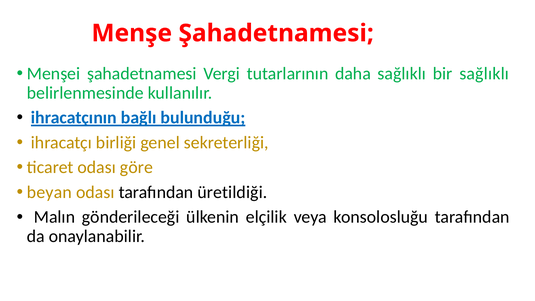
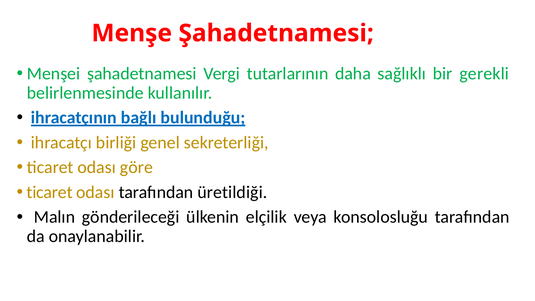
bir sağlıklı: sağlıklı -> gerekli
beyan at (49, 192): beyan -> ticaret
